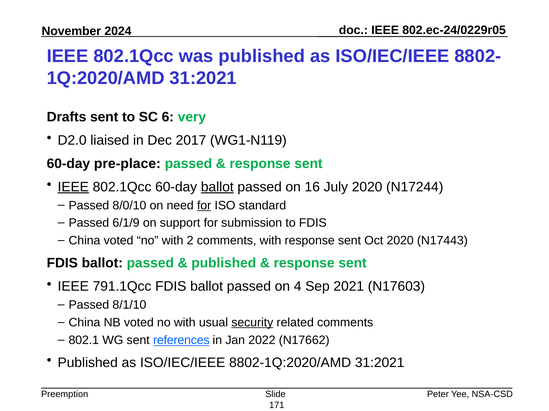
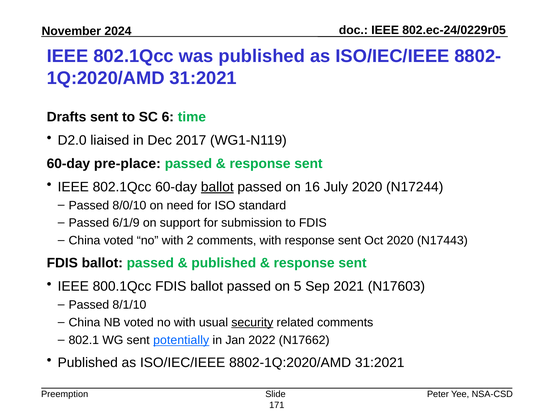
very: very -> time
IEEE at (73, 187) underline: present -> none
for at (204, 206) underline: present -> none
791.1Qcc: 791.1Qcc -> 800.1Qcc
4: 4 -> 5
references: references -> potentially
